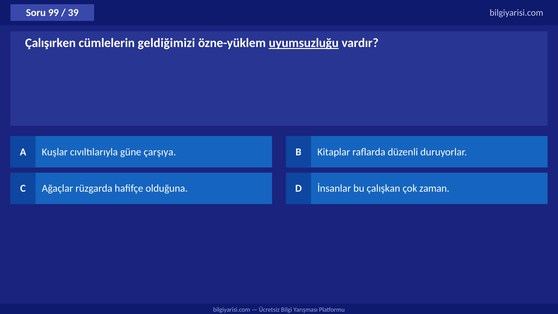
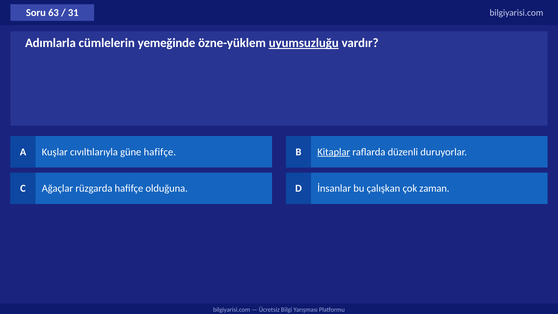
99: 99 -> 63
39: 39 -> 31
Çalışırken: Çalışırken -> Adımlarla
geldiğimizi: geldiğimizi -> yemeğinde
güne çarşıya: çarşıya -> hafifçe
Kitaplar underline: none -> present
